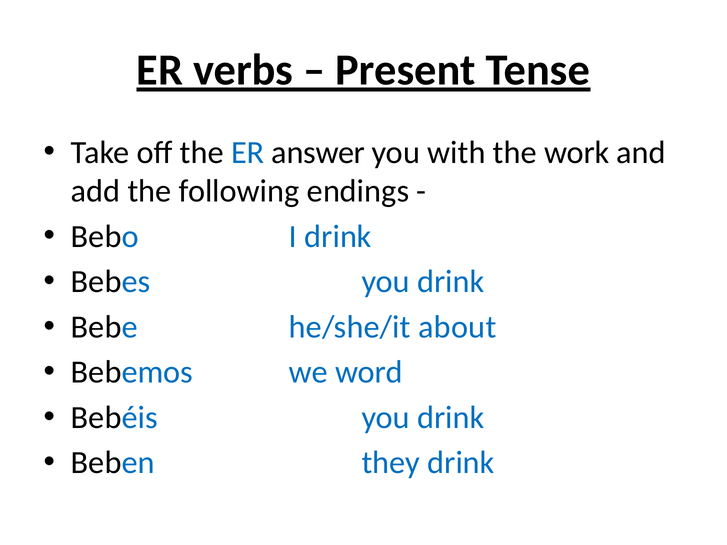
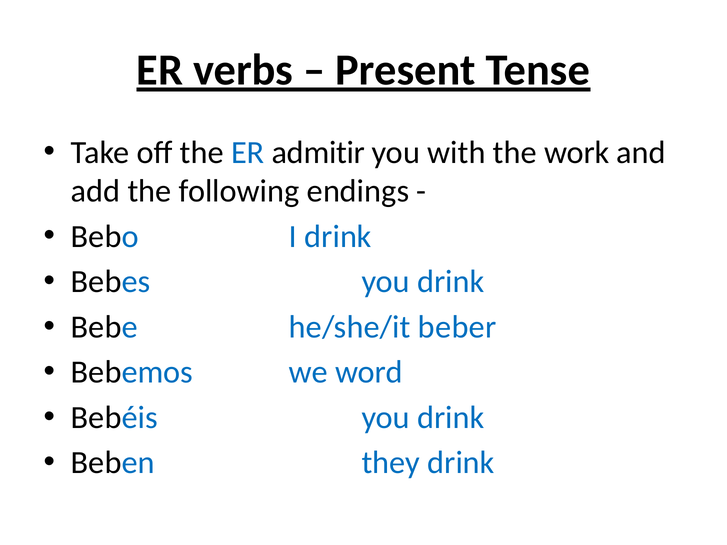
answer: answer -> admitir
about: about -> beber
